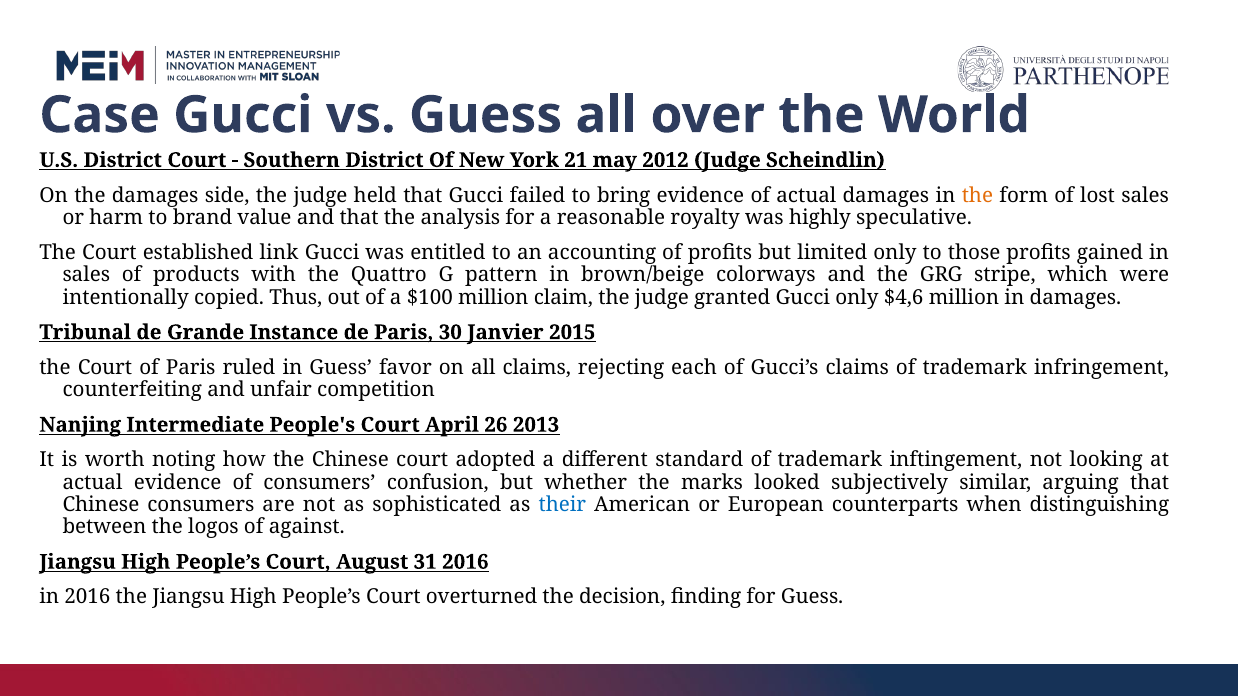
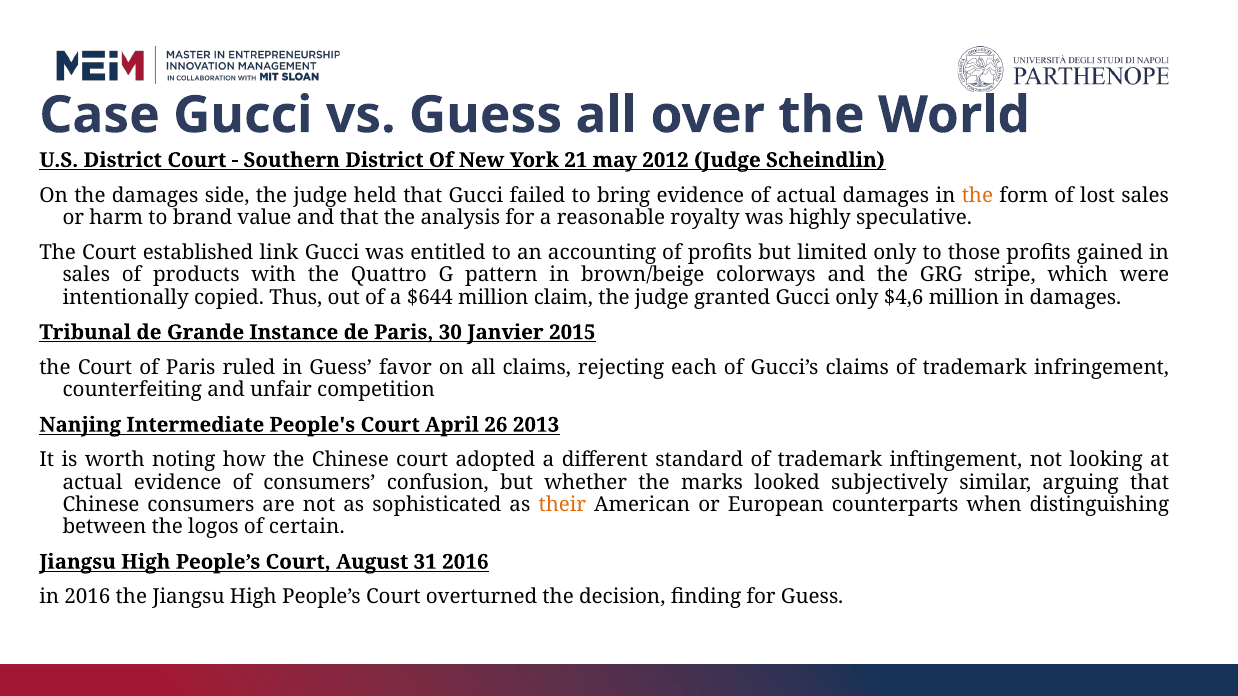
$100: $100 -> $644
their colour: blue -> orange
against: against -> certain
